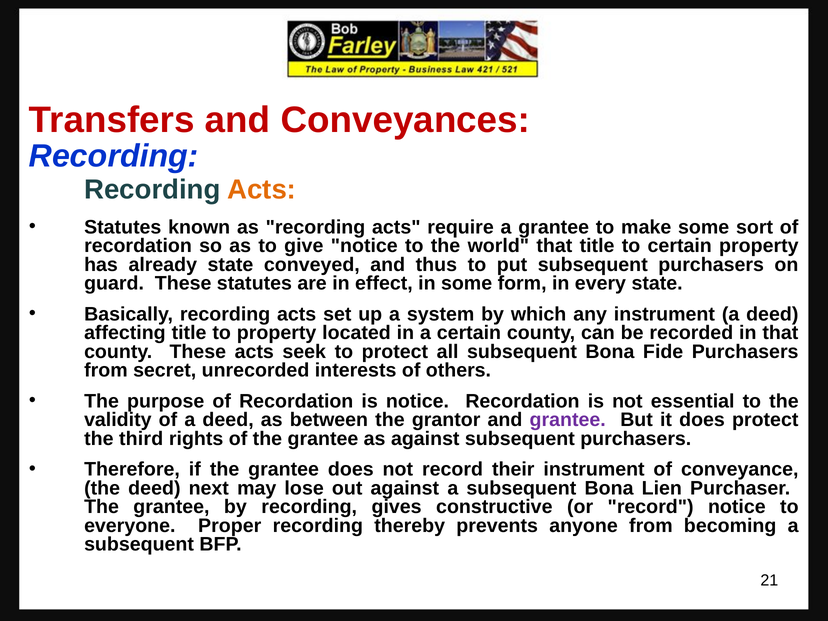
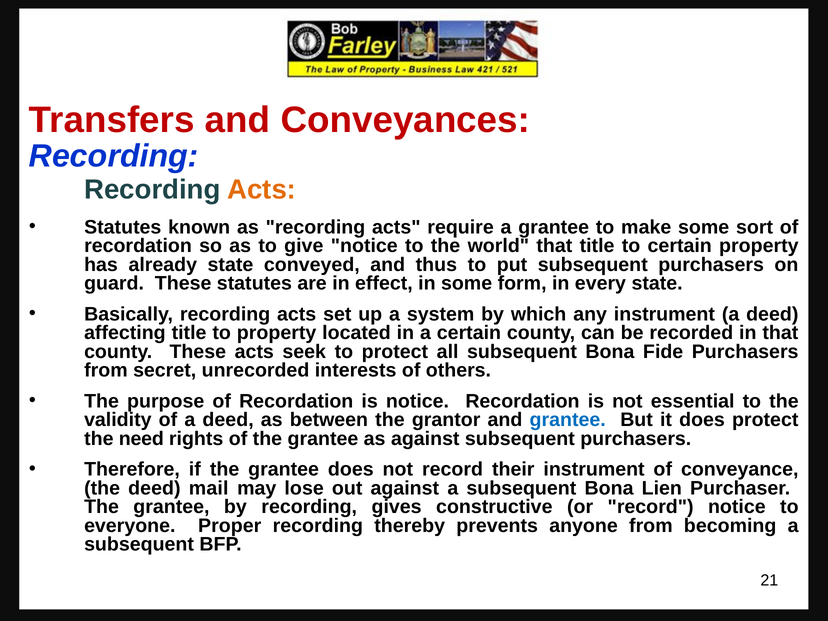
grantee at (568, 420) colour: purple -> blue
third: third -> need
next: next -> mail
